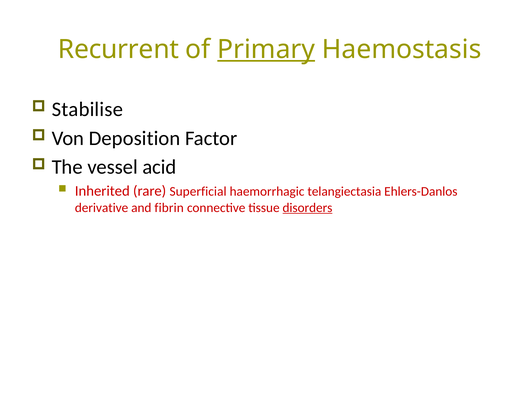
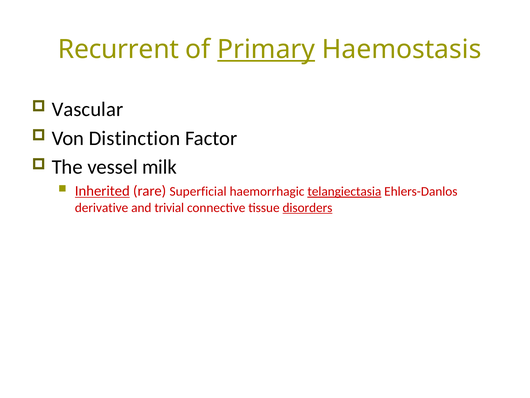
Stabilise: Stabilise -> Vascular
Deposition: Deposition -> Distinction
acid: acid -> milk
Inherited underline: none -> present
telangiectasia underline: none -> present
fibrin: fibrin -> trivial
